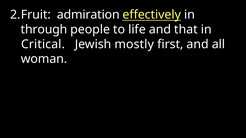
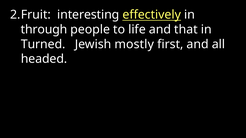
admiration: admiration -> interesting
Critical: Critical -> Turned
woman: woman -> headed
